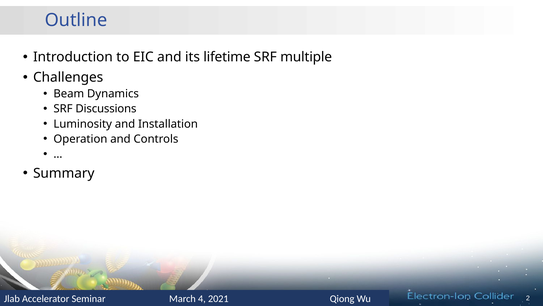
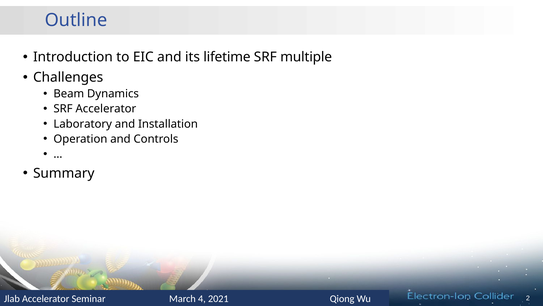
SRF Discussions: Discussions -> Accelerator
Luminosity: Luminosity -> Laboratory
